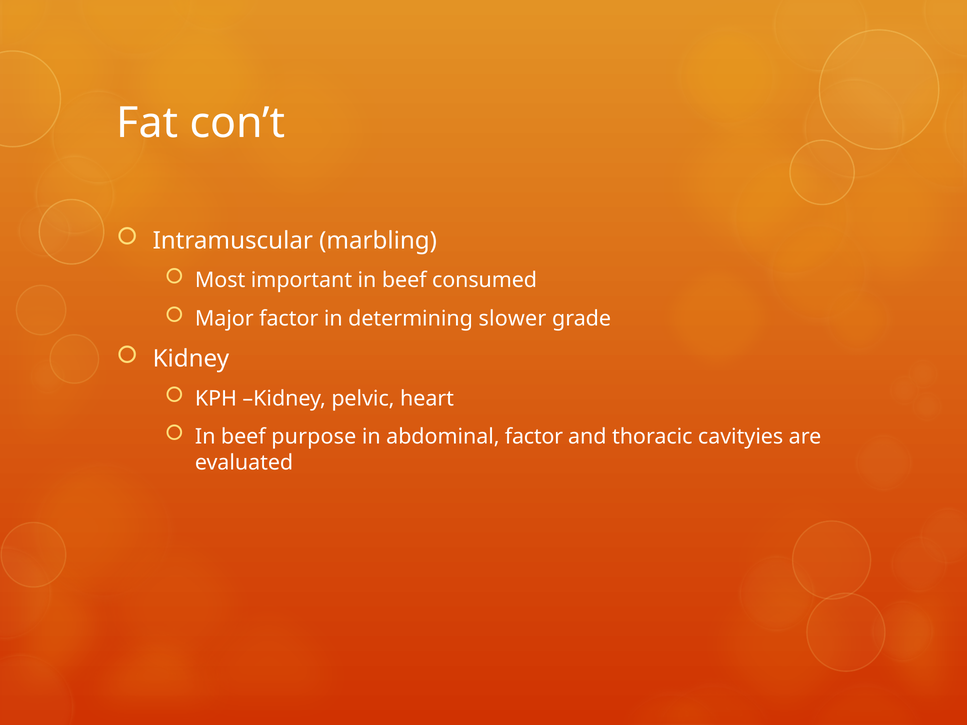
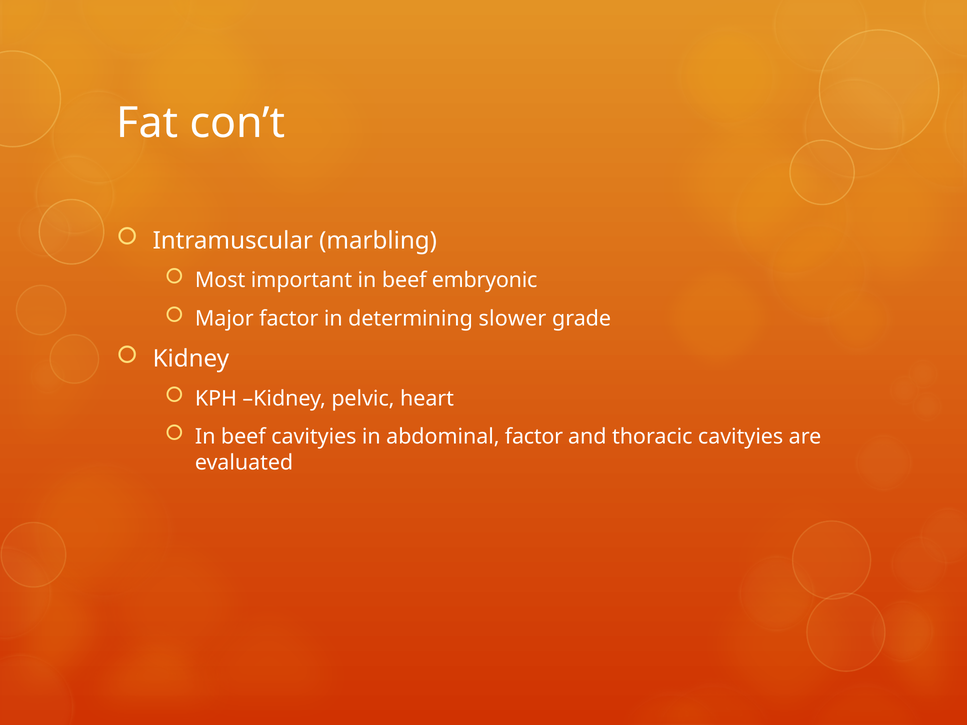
consumed: consumed -> embryonic
beef purpose: purpose -> cavityies
